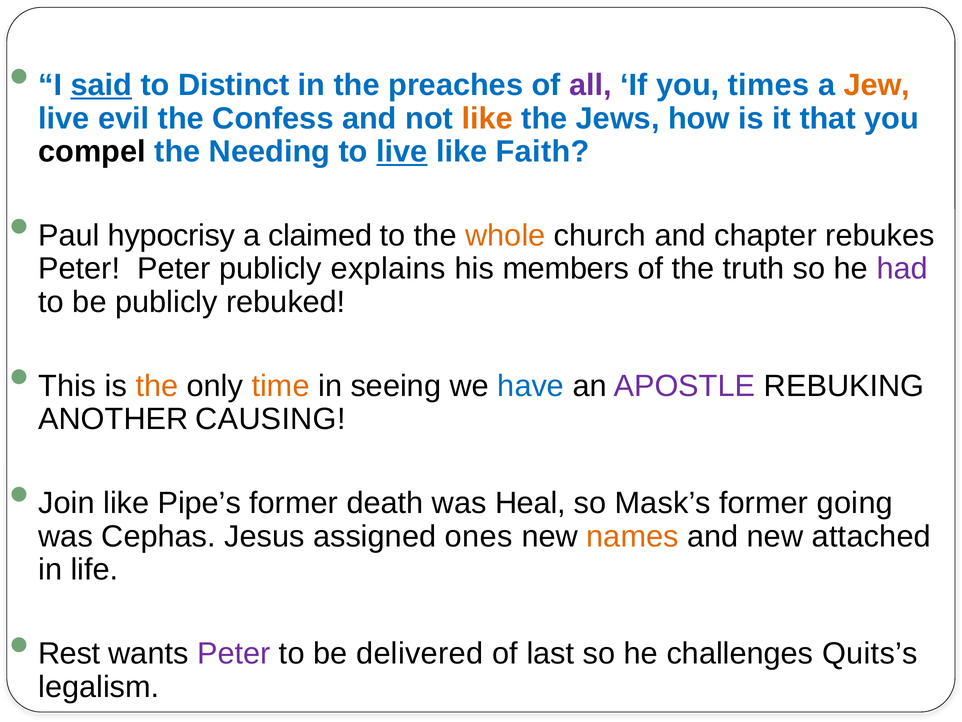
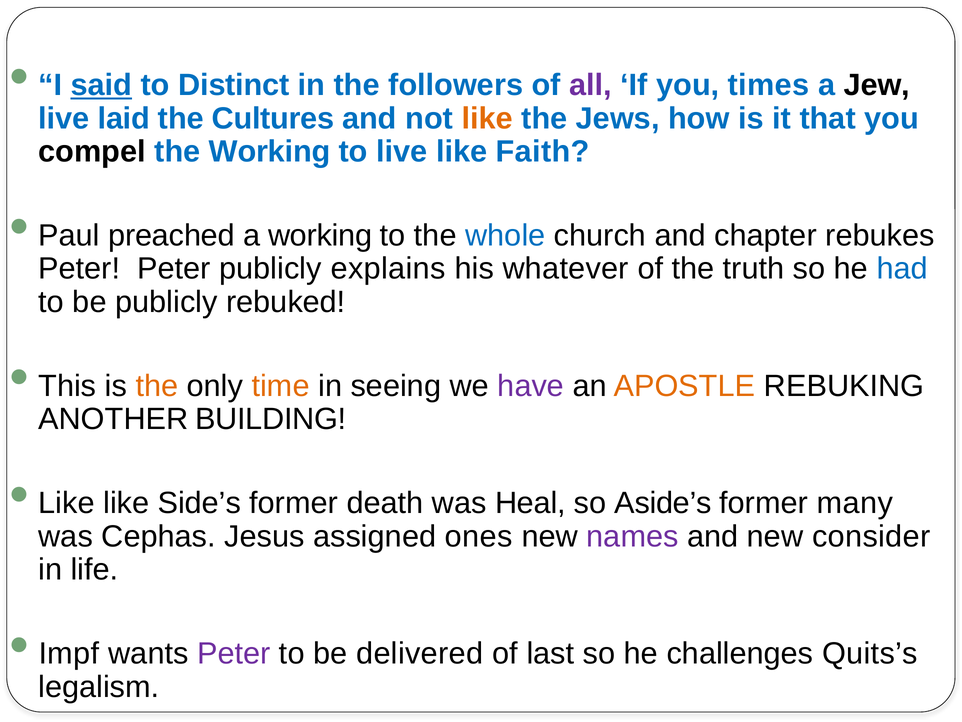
preaches: preaches -> followers
Jew colour: orange -> black
evil: evil -> laid
Confess: Confess -> Cultures
the Needing: Needing -> Working
live at (402, 152) underline: present -> none
hypocrisy: hypocrisy -> preached
a claimed: claimed -> working
whole colour: orange -> blue
members: members -> whatever
had colour: purple -> blue
have colour: blue -> purple
APOSTLE colour: purple -> orange
CAUSING: CAUSING -> BUILDING
Join at (66, 503): Join -> Like
Pipe’s: Pipe’s -> Side’s
Mask’s: Mask’s -> Aside’s
going: going -> many
names colour: orange -> purple
attached: attached -> consider
Rest: Rest -> Impf
